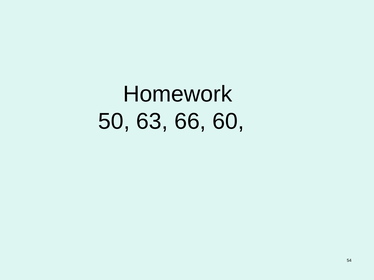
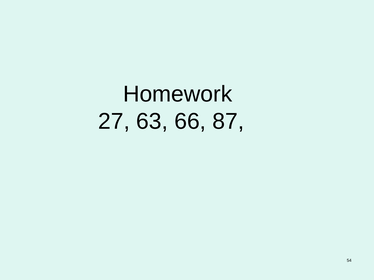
50: 50 -> 27
60: 60 -> 87
